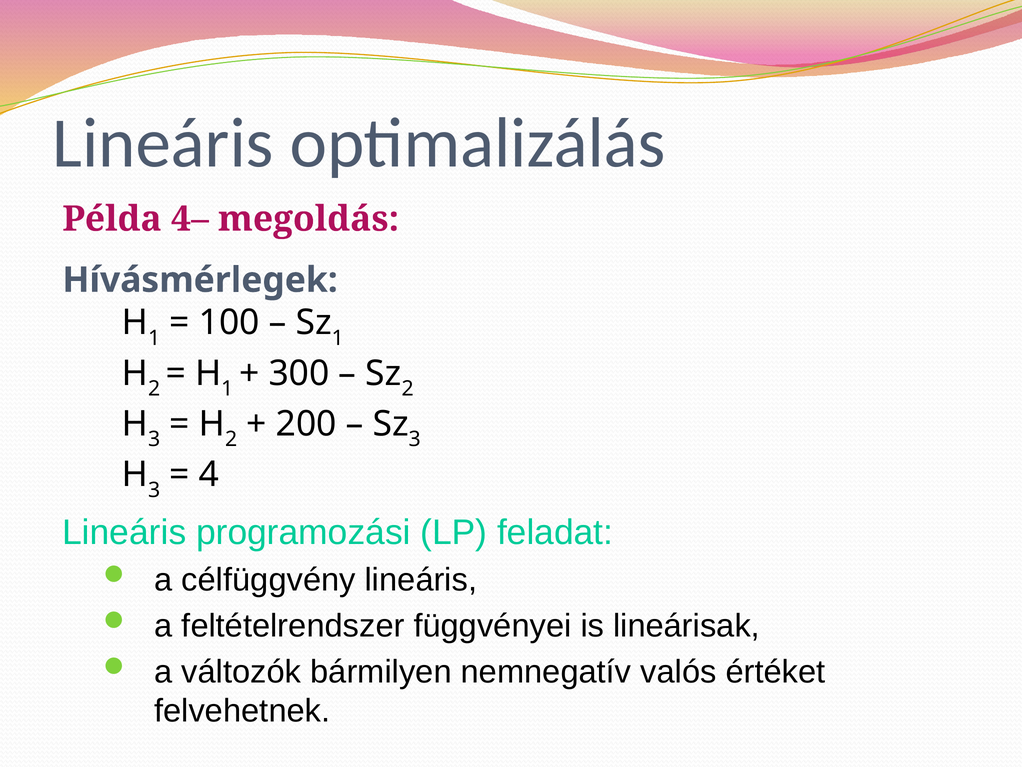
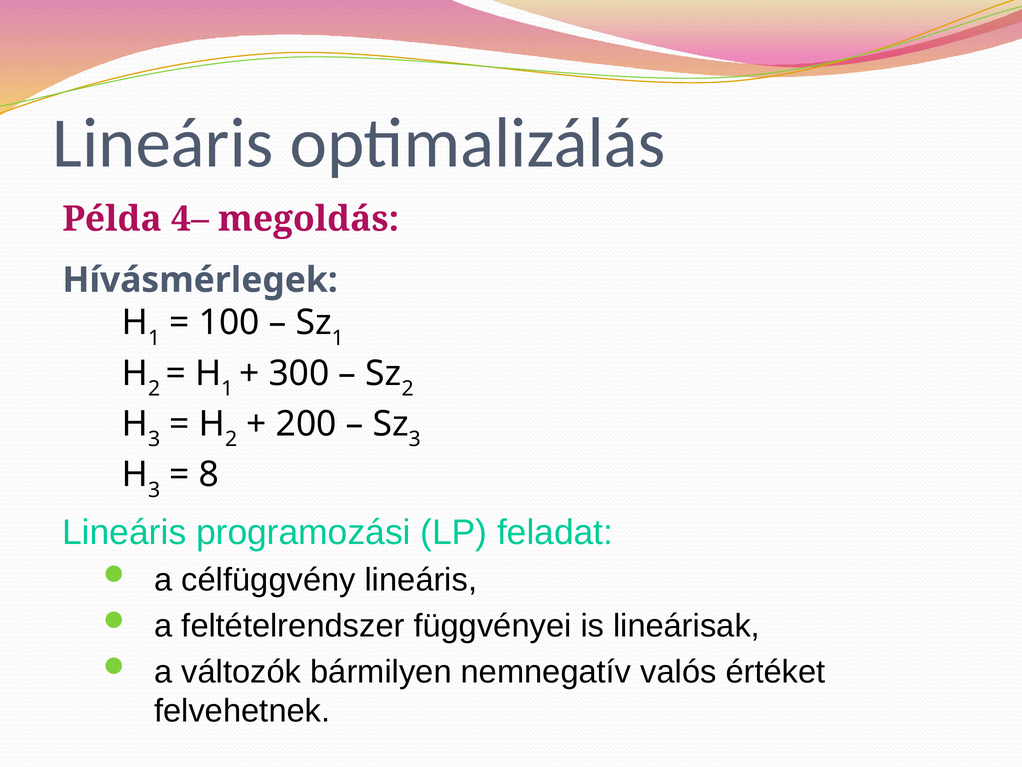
4: 4 -> 8
